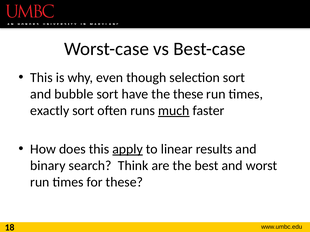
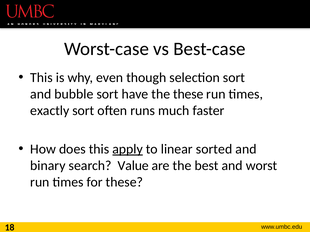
much underline: present -> none
results: results -> sorted
Think: Think -> Value
